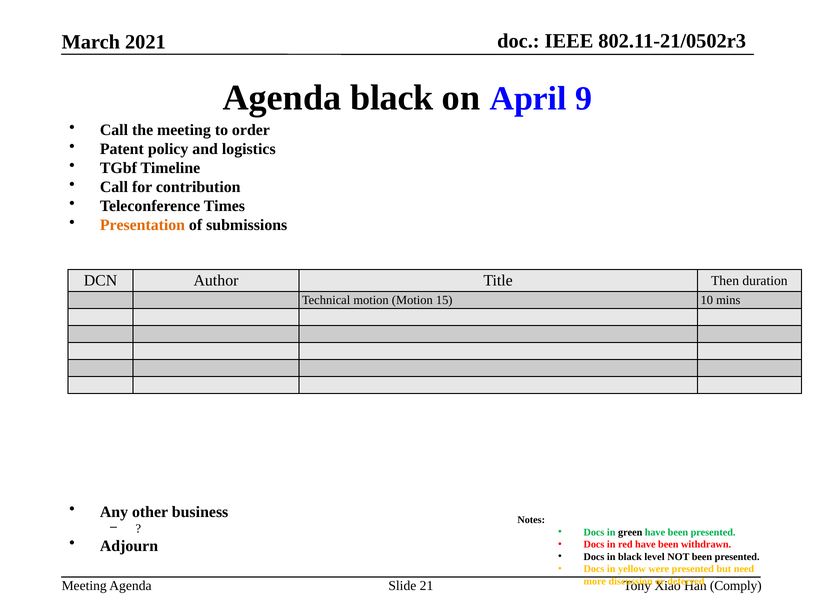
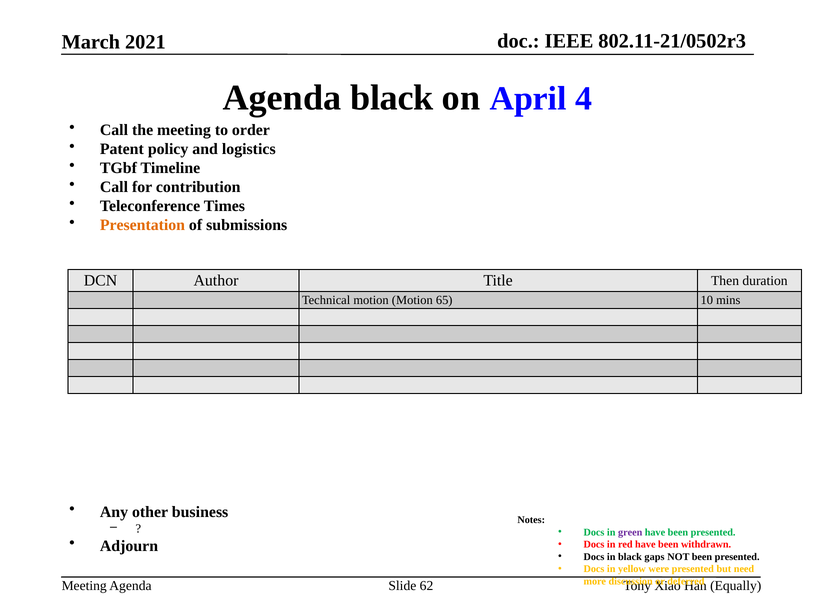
9: 9 -> 4
15: 15 -> 65
green colour: black -> purple
level: level -> gaps
21: 21 -> 62
Comply: Comply -> Equally
